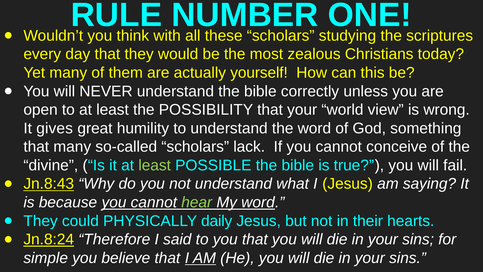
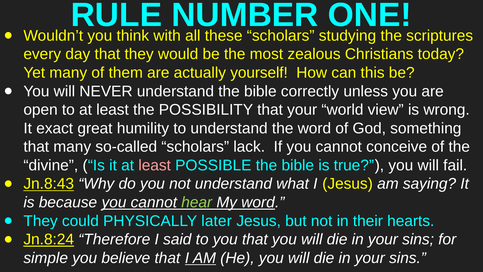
gives: gives -> exact
least at (155, 165) colour: light green -> pink
daily: daily -> later
